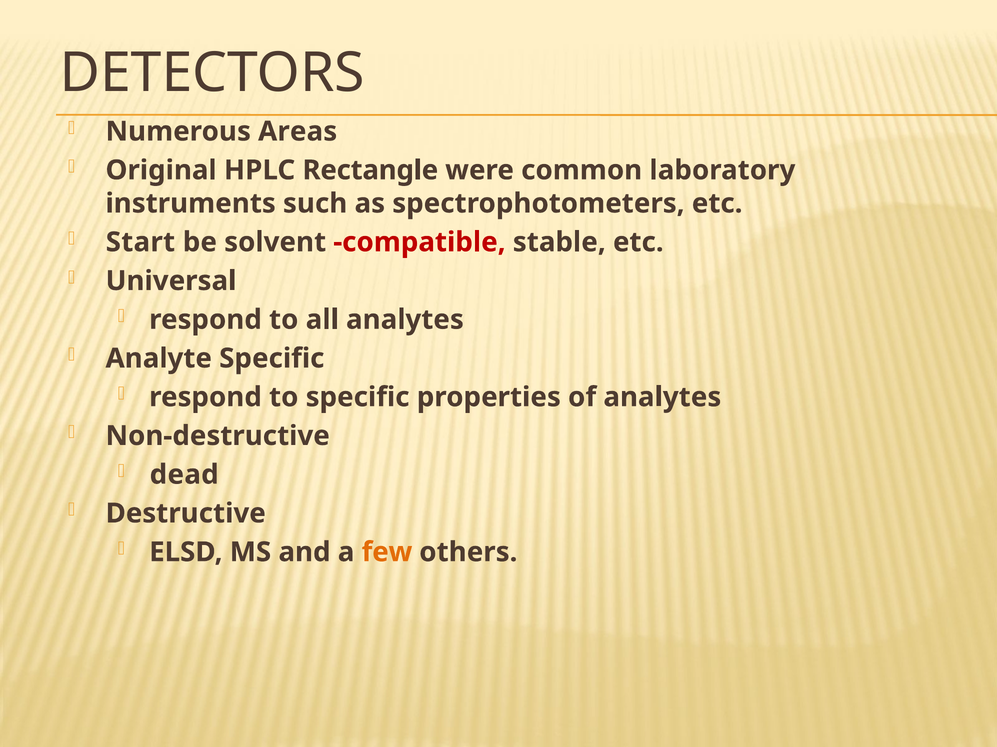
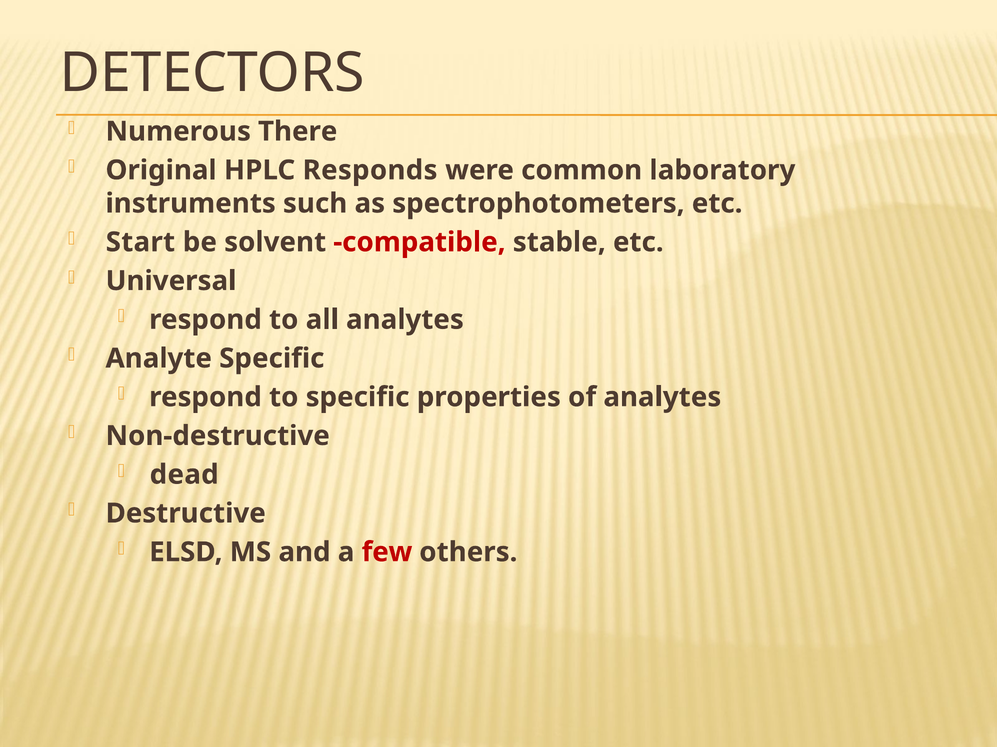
Areas: Areas -> There
Rectangle: Rectangle -> Responds
few colour: orange -> red
